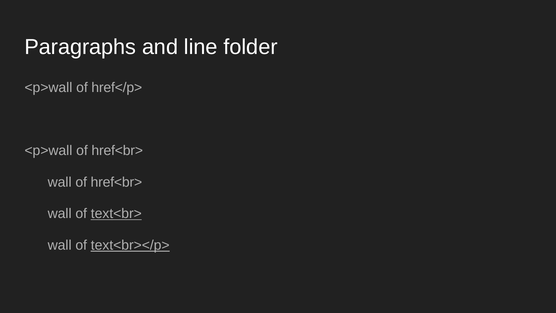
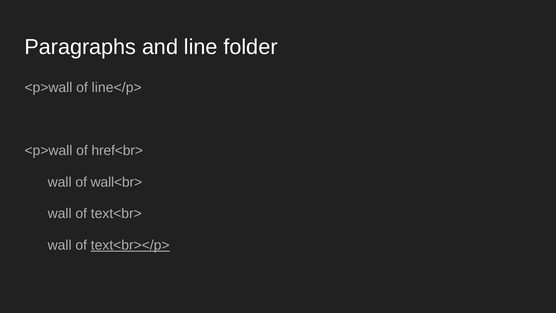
href</p>: href</p> -> line</p>
wall of href<br>: href<br> -> wall<br>
text<br> underline: present -> none
